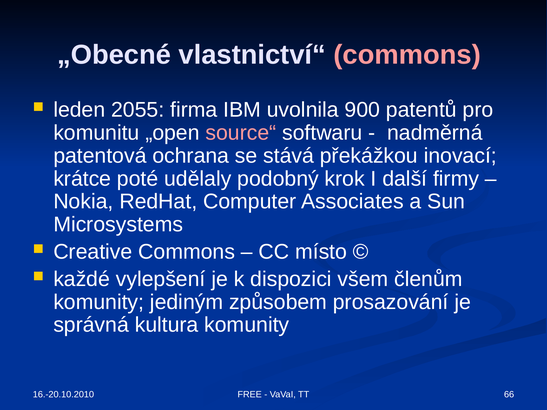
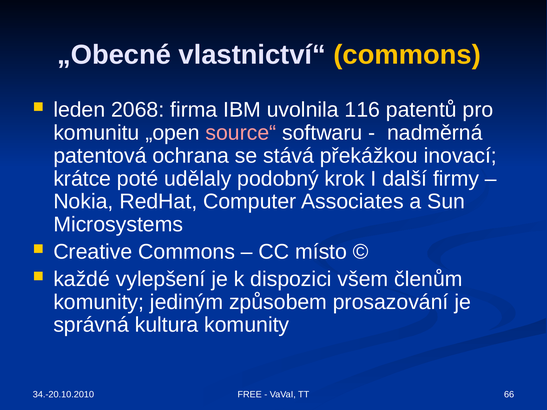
commons at (407, 55) colour: pink -> yellow
2055: 2055 -> 2068
900: 900 -> 116
16.-20.10.2010: 16.-20.10.2010 -> 34.-20.10.2010
